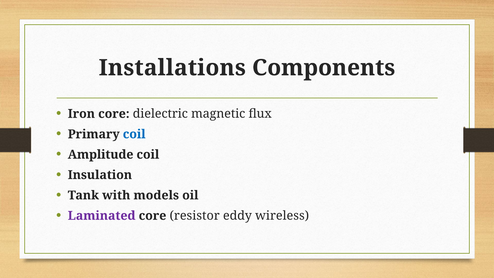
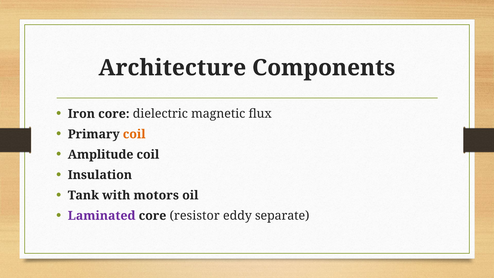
Installations: Installations -> Architecture
coil at (134, 134) colour: blue -> orange
models: models -> motors
wireless: wireless -> separate
